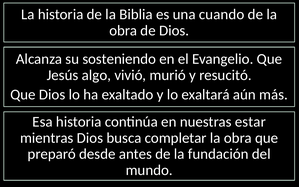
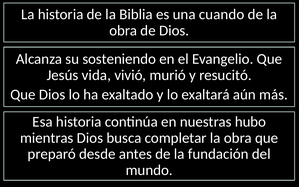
algo: algo -> vida
estar: estar -> hubo
